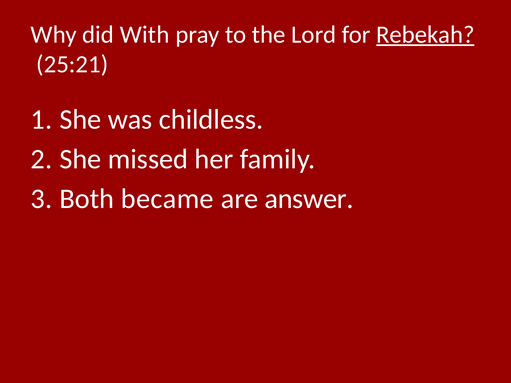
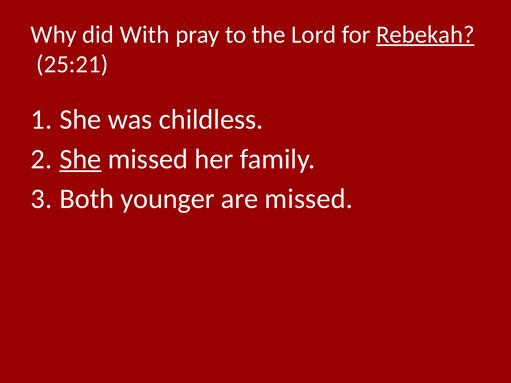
She at (80, 159) underline: none -> present
became: became -> younger
are answer: answer -> missed
